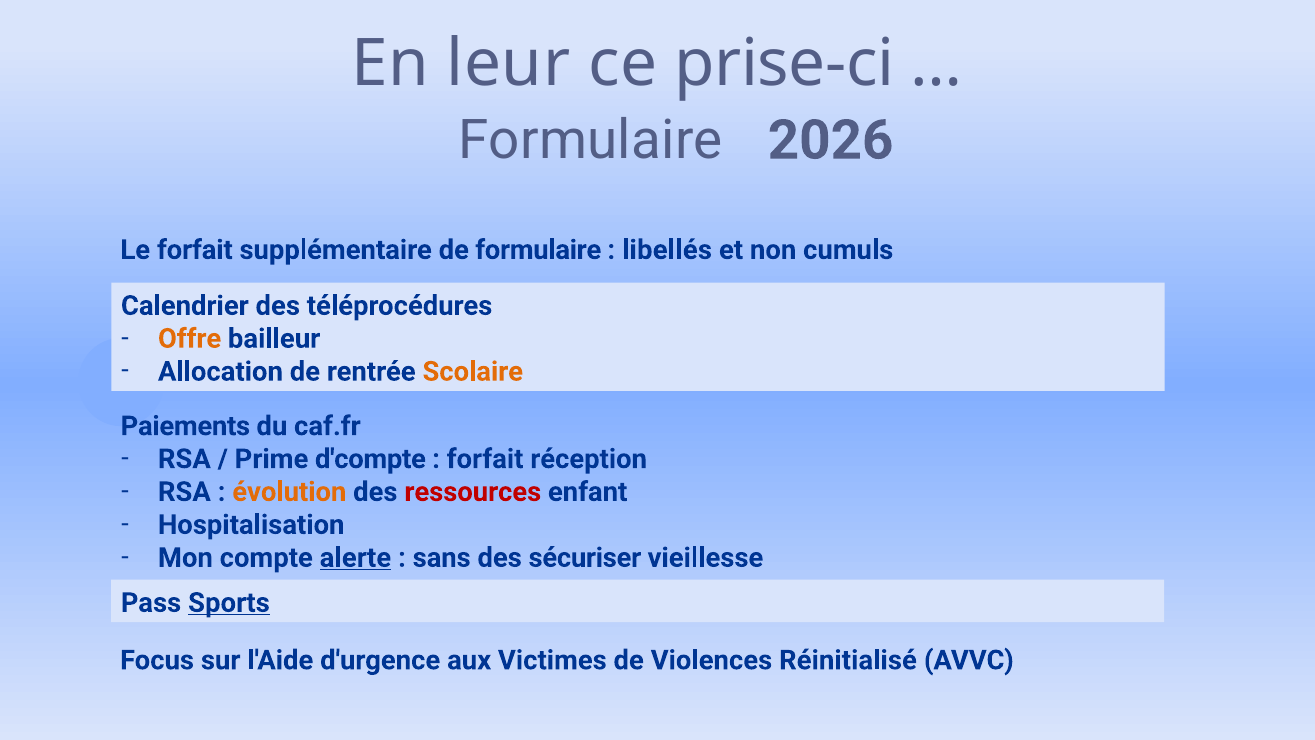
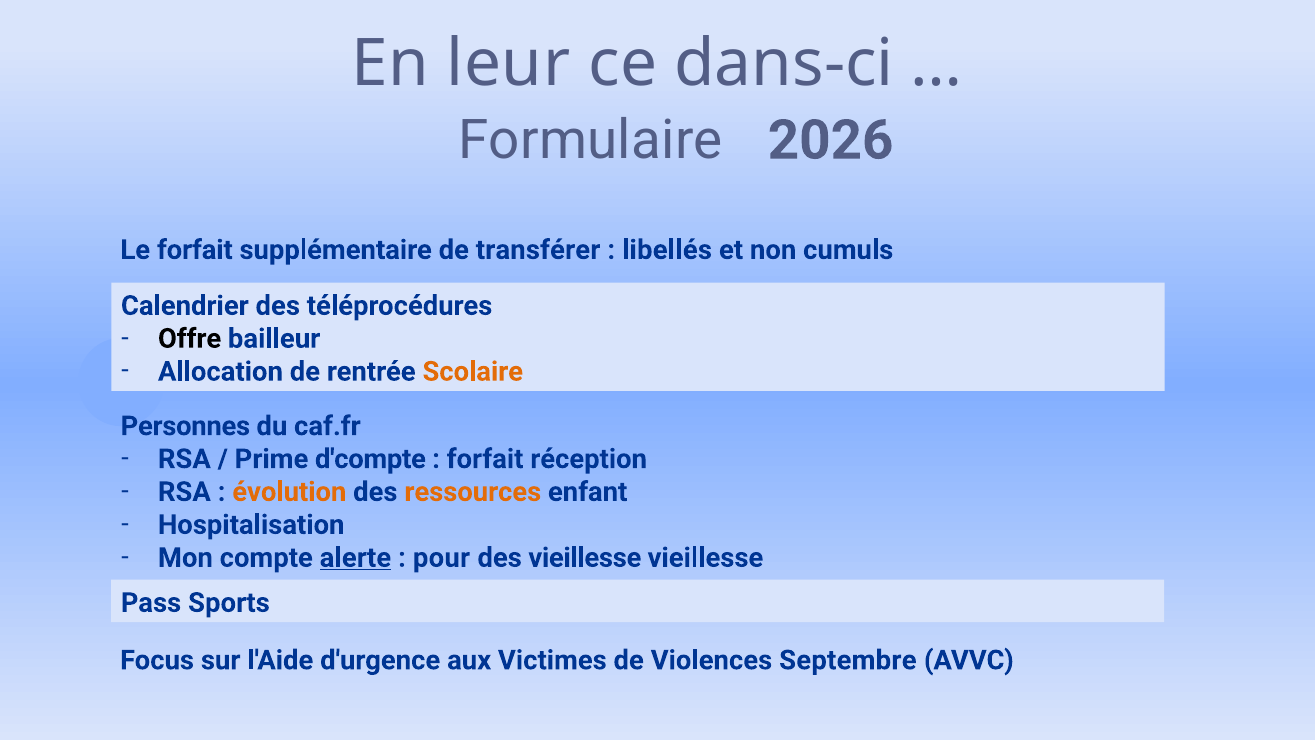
prise-ci: prise-ci -> dans-ci
de formulaire: formulaire -> transférer
Offre colour: orange -> black
Paiements: Paiements -> Personnes
ressources colour: red -> orange
sans: sans -> pour
des sécuriser: sécuriser -> vieillesse
Sports underline: present -> none
Réinitialisé: Réinitialisé -> Septembre
